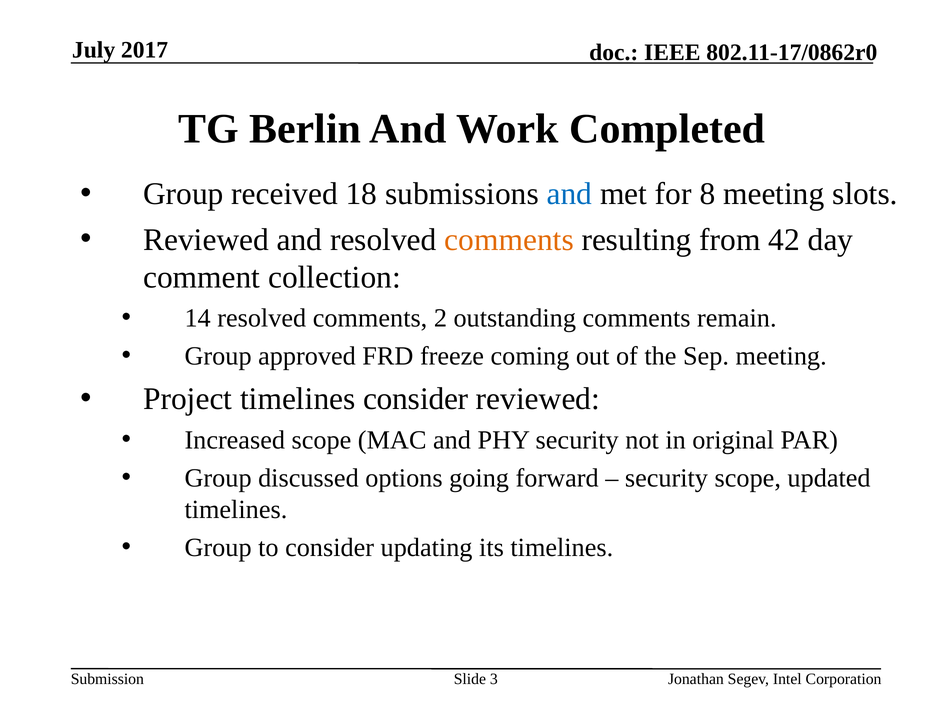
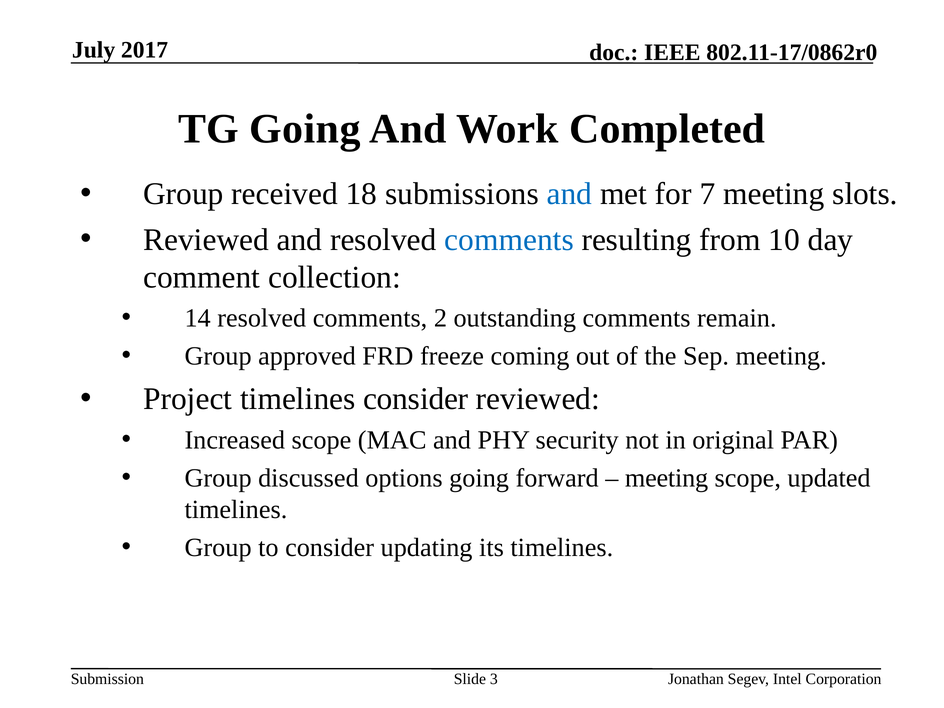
TG Berlin: Berlin -> Going
8: 8 -> 7
comments at (509, 240) colour: orange -> blue
42: 42 -> 10
security at (666, 478): security -> meeting
